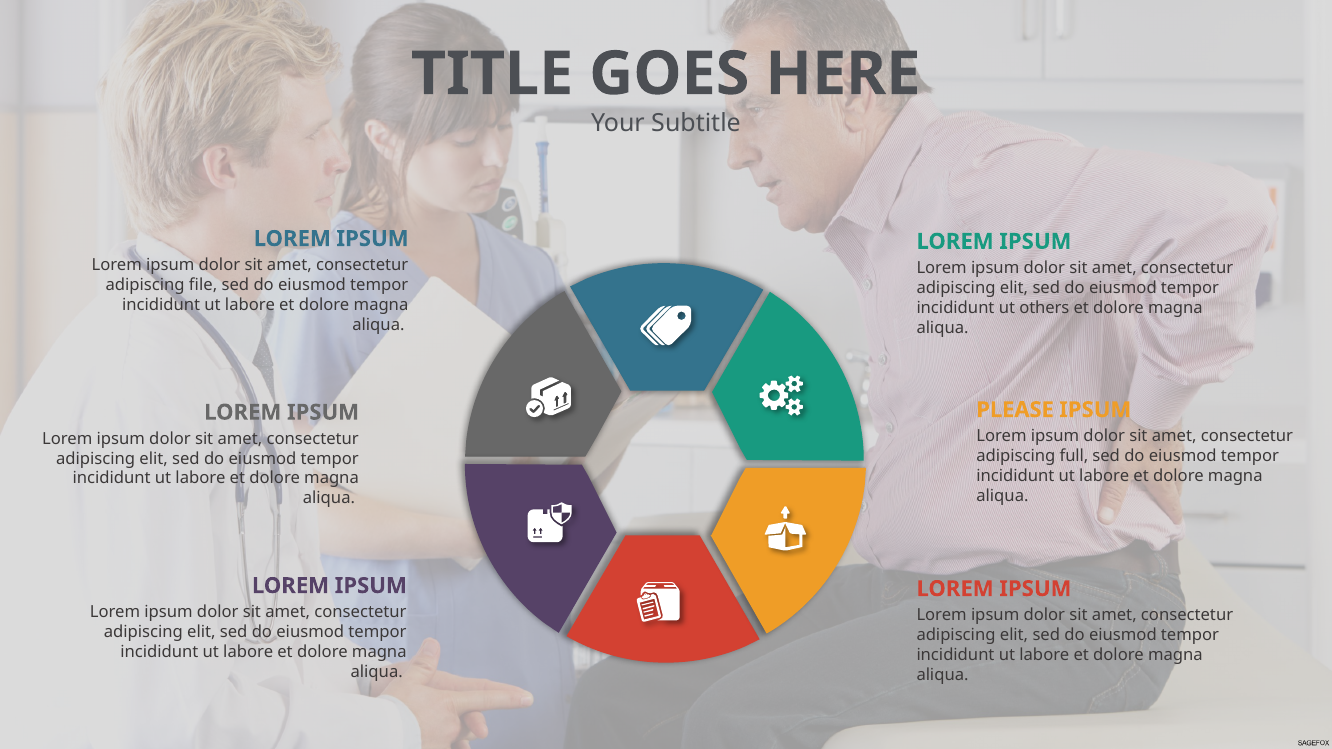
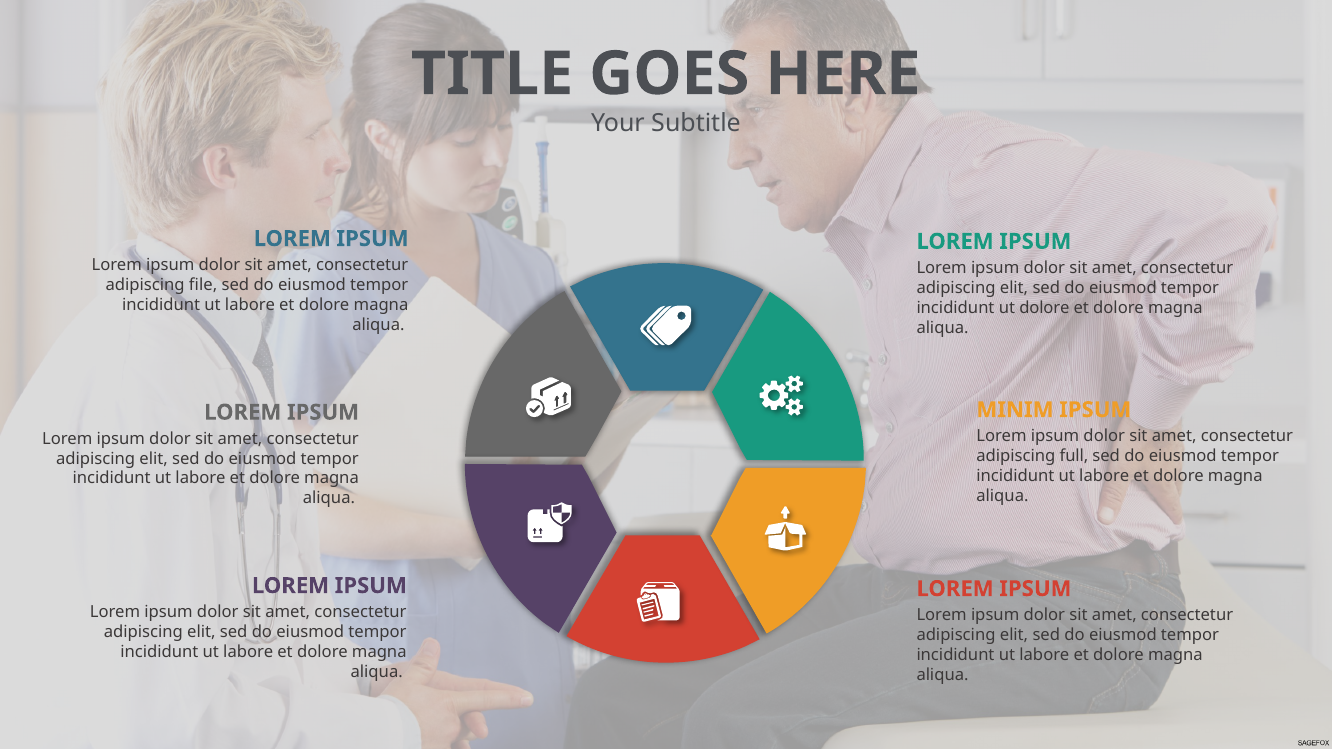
ut others: others -> dolore
PLEASE: PLEASE -> MINIM
